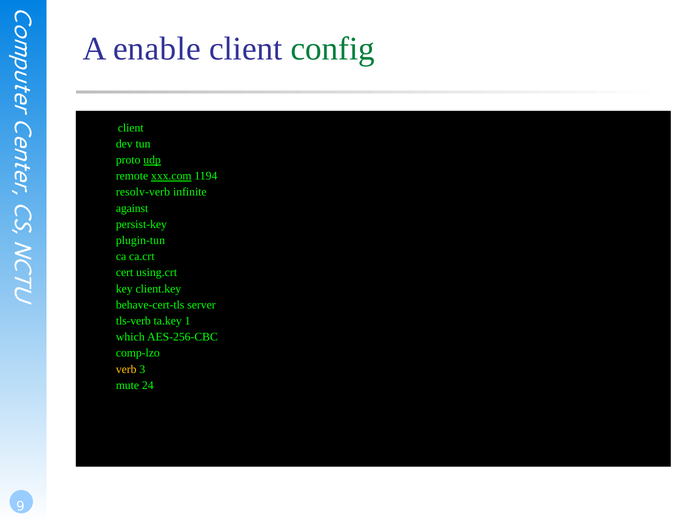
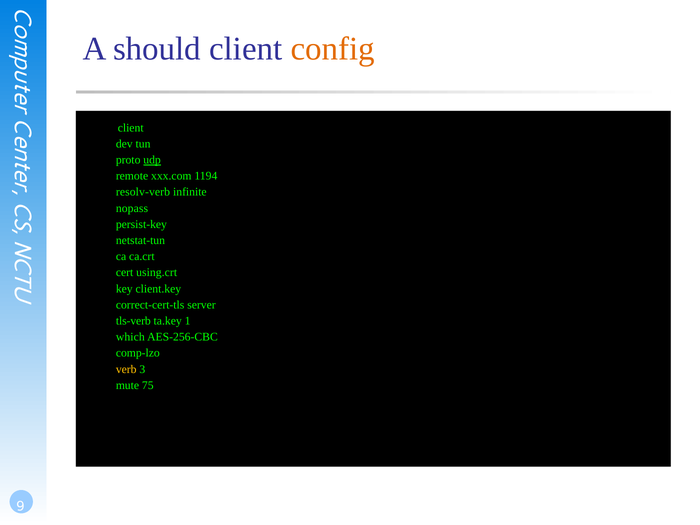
enable: enable -> should
config colour: green -> orange
xxx.com underline: present -> none
against: against -> nopass
plugin-tun: plugin-tun -> netstat-tun
behave-cert-tls: behave-cert-tls -> correct-cert-tls
24: 24 -> 75
